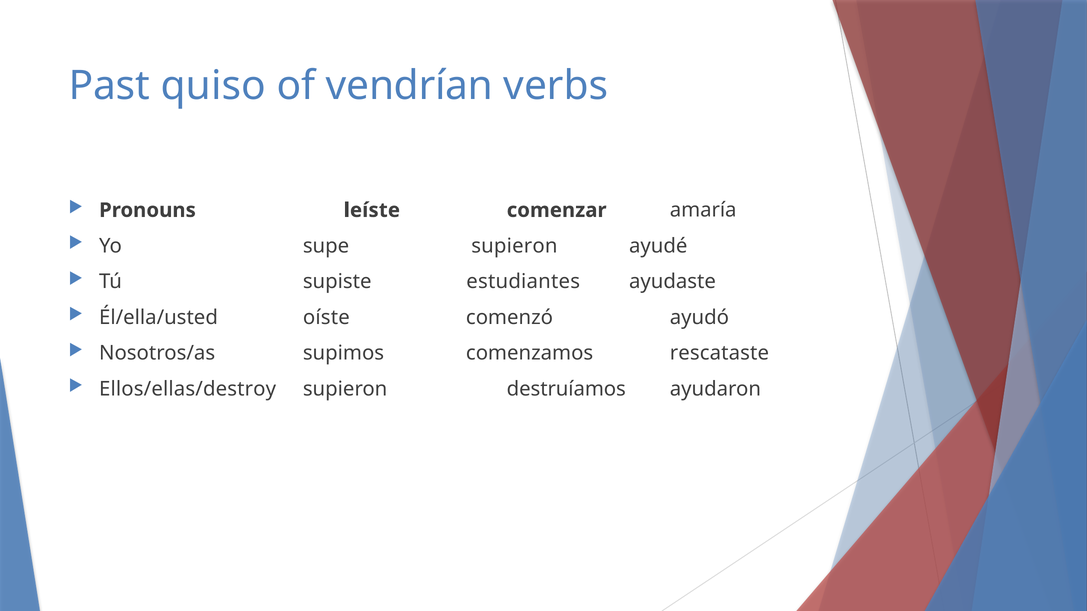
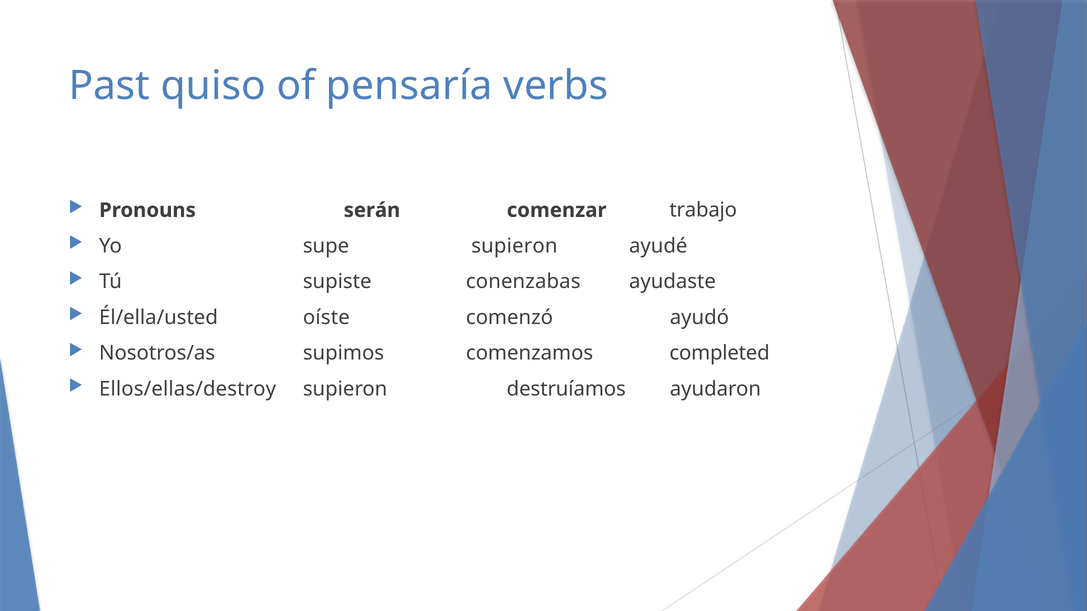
vendrían: vendrían -> pensaría
leíste: leíste -> serán
amaría: amaría -> trabajo
estudiantes: estudiantes -> conenzabas
rescataste: rescataste -> completed
